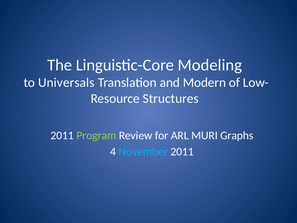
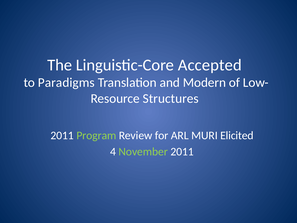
Modeling: Modeling -> Accepted
Universals: Universals -> Paradigms
Graphs: Graphs -> Elicited
November colour: light blue -> light green
